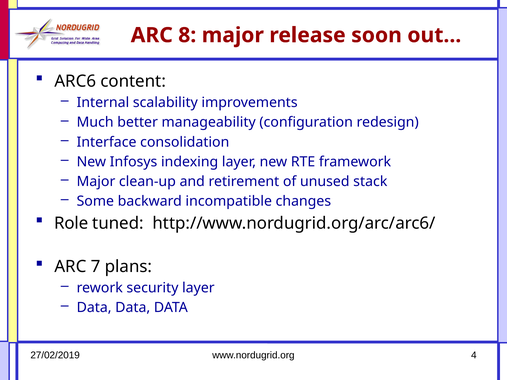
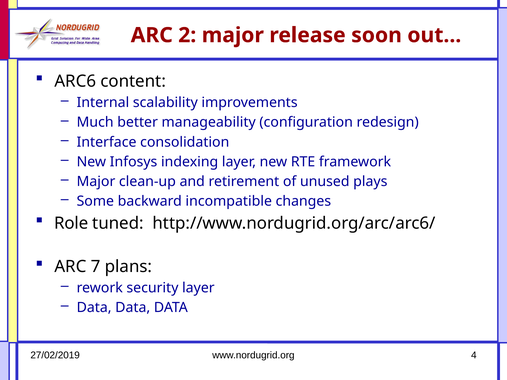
8: 8 -> 2
stack: stack -> plays
